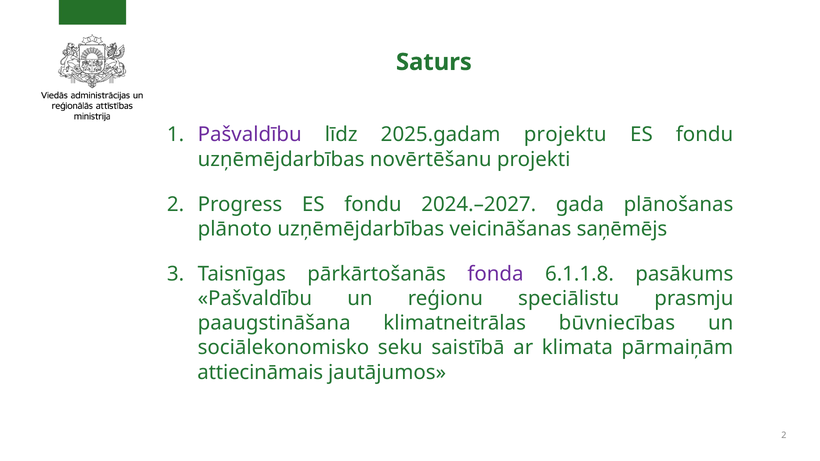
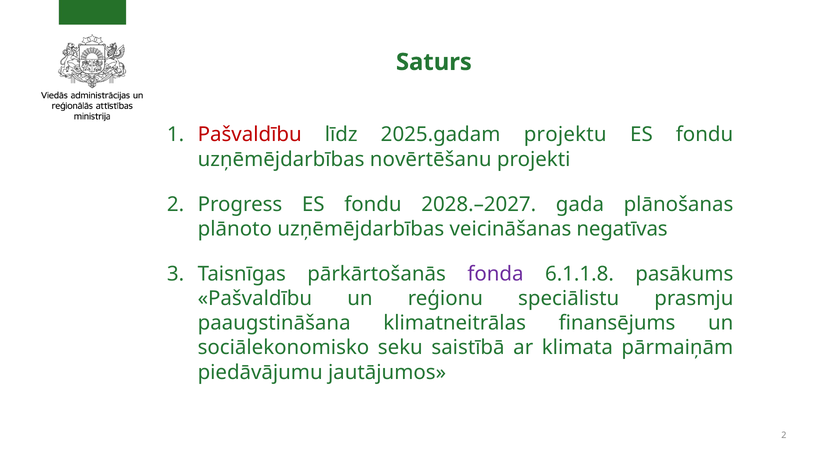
Pašvaldību at (250, 135) colour: purple -> red
2024.–2027: 2024.–2027 -> 2028.–2027
saņēmējs: saņēmējs -> negatīvas
būvniecības: būvniecības -> finansējums
attiecināmais: attiecināmais -> piedāvājumu
